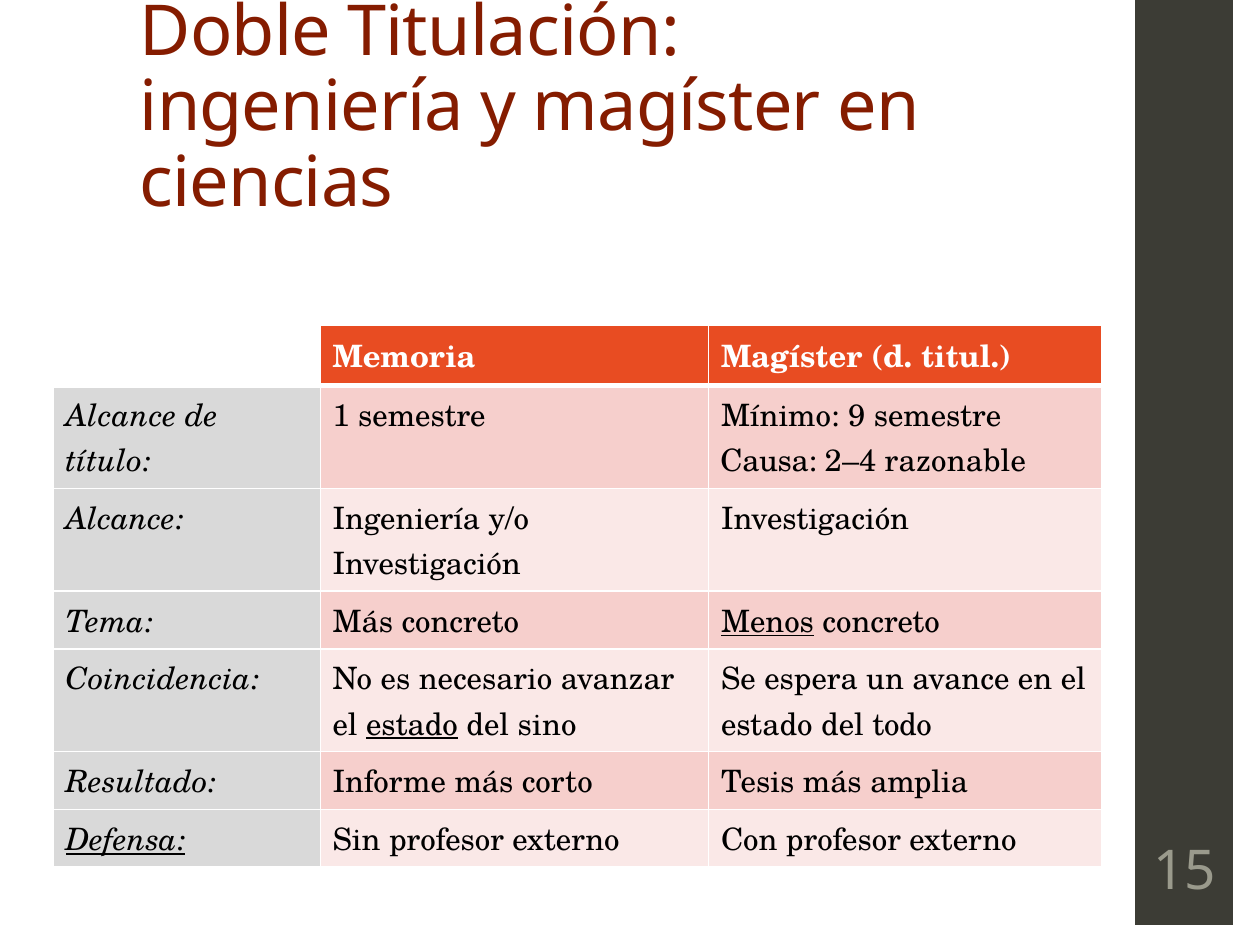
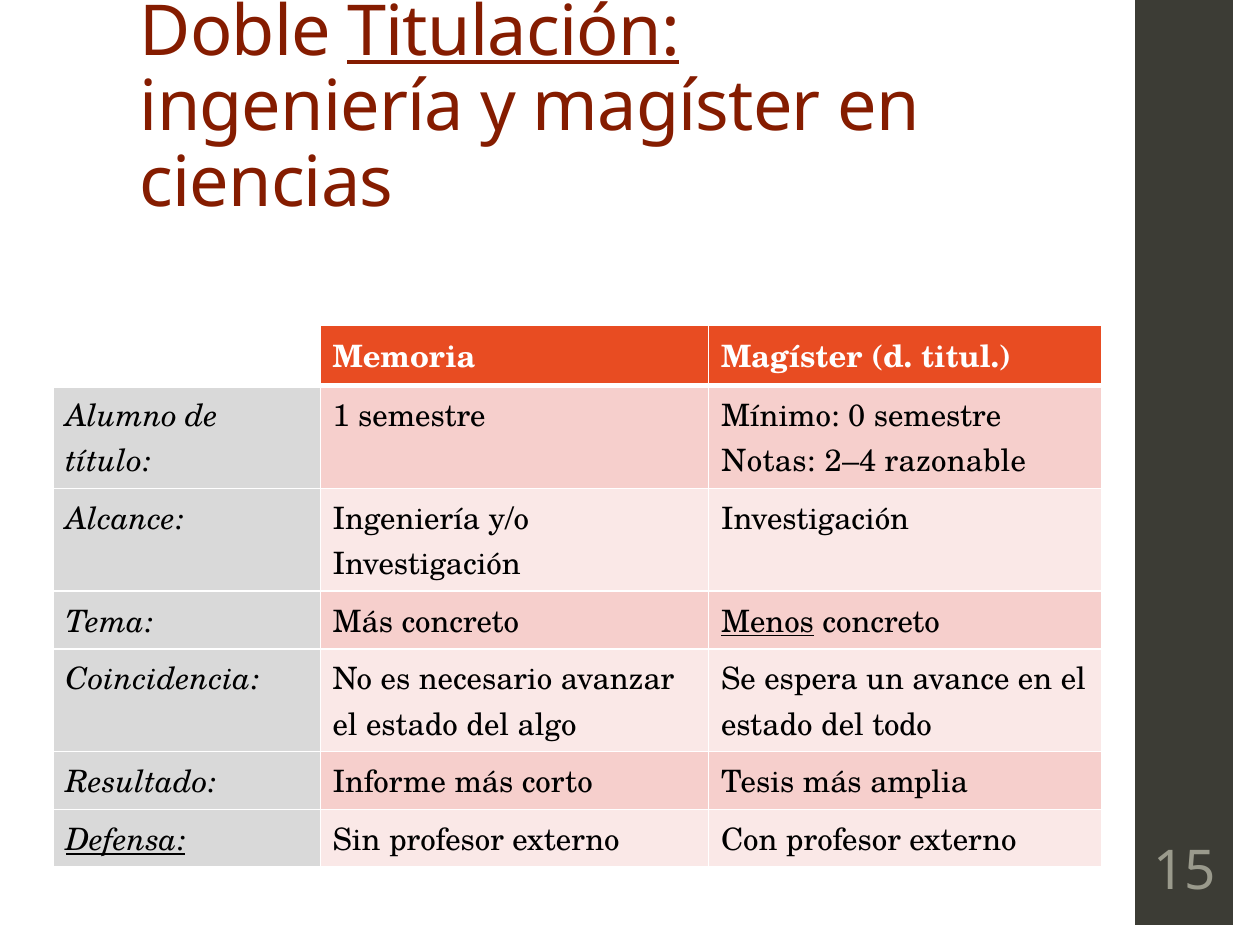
Titulación underline: none -> present
Alcance at (121, 416): Alcance -> Alumno
9: 9 -> 0
Causa: Causa -> Notas
estado at (412, 725) underline: present -> none
sino: sino -> algo
